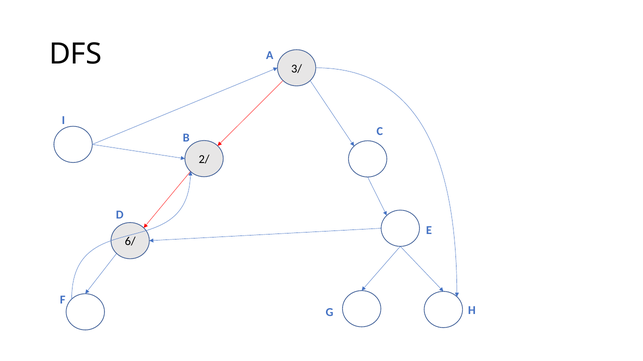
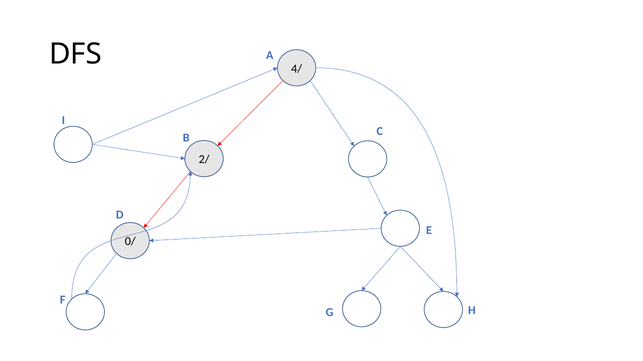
3/: 3/ -> 4/
6/: 6/ -> 0/
